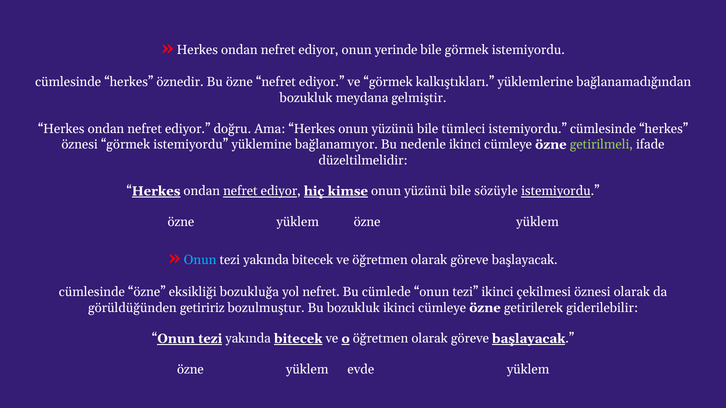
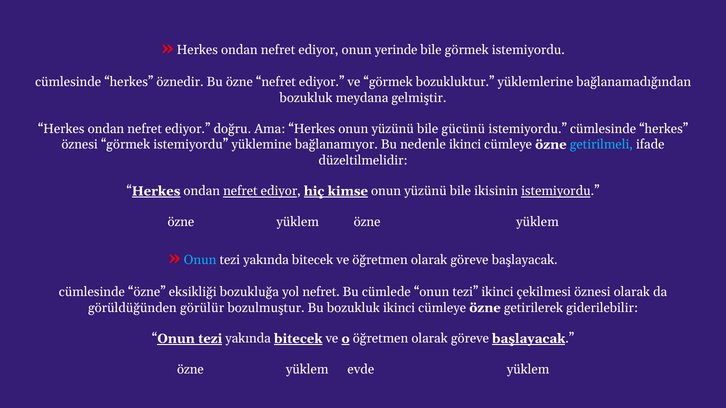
kalkıştıkları: kalkıştıkları -> bozukluktur
tümleci: tümleci -> gücünü
getirilmeli colour: light green -> light blue
sözüyle: sözüyle -> ikisinin
getiririz: getiririz -> görülür
